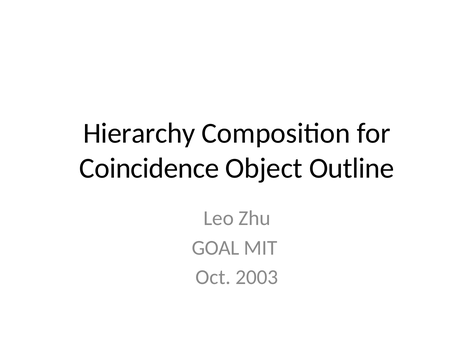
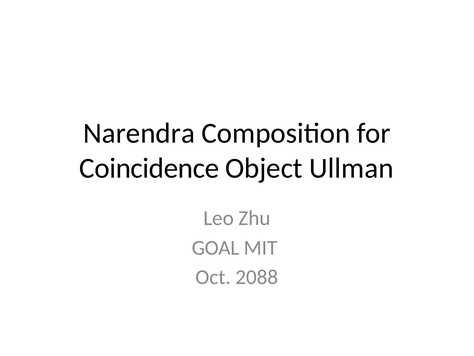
Hierarchy: Hierarchy -> Narendra
Outline: Outline -> Ullman
2003: 2003 -> 2088
